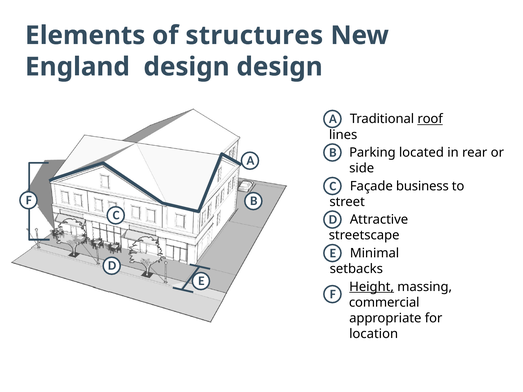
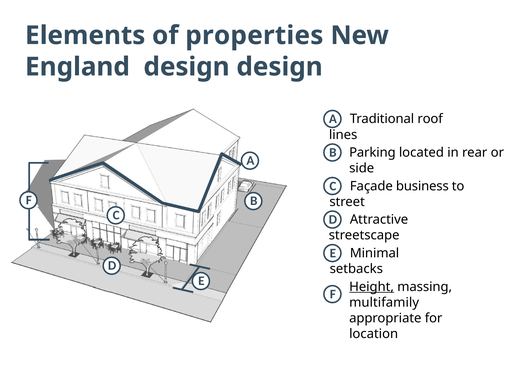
structures: structures -> properties
roof underline: present -> none
commercial: commercial -> multifamily
